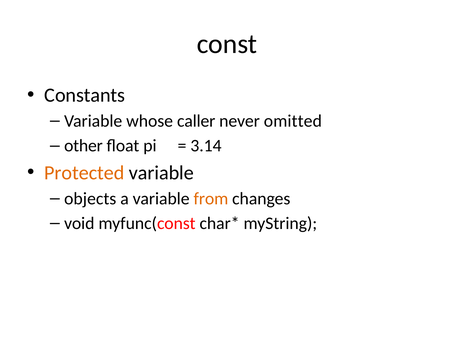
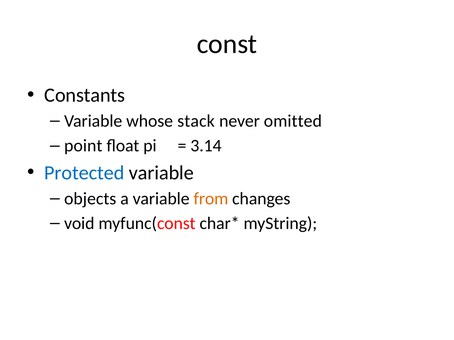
caller: caller -> stack
other: other -> point
Protected colour: orange -> blue
